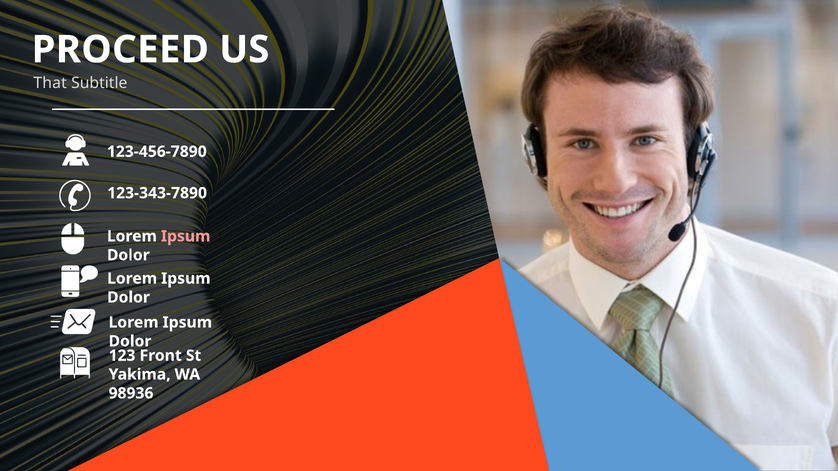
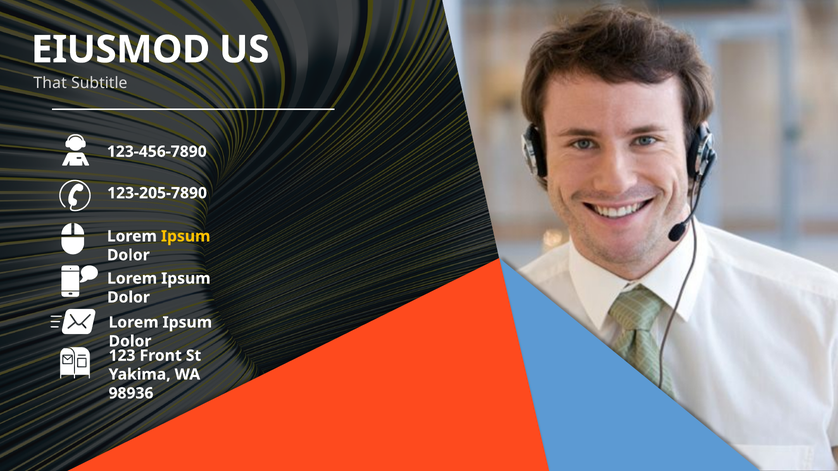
PROCEED: PROCEED -> EIUSMOD
123-343-7890: 123-343-7890 -> 123-205-7890
Ipsum at (186, 236) colour: pink -> yellow
